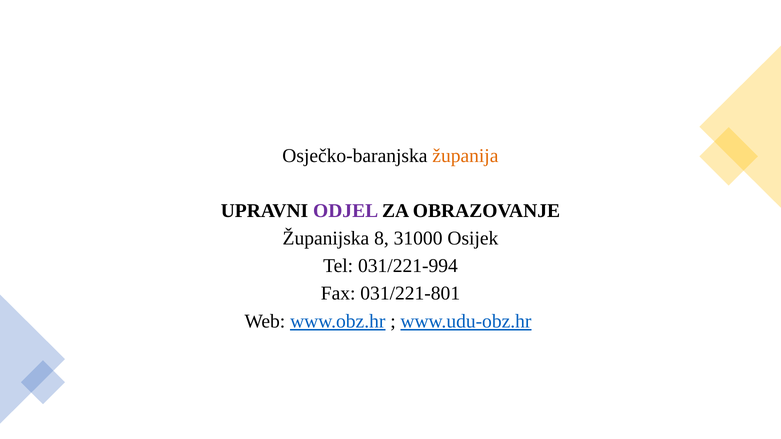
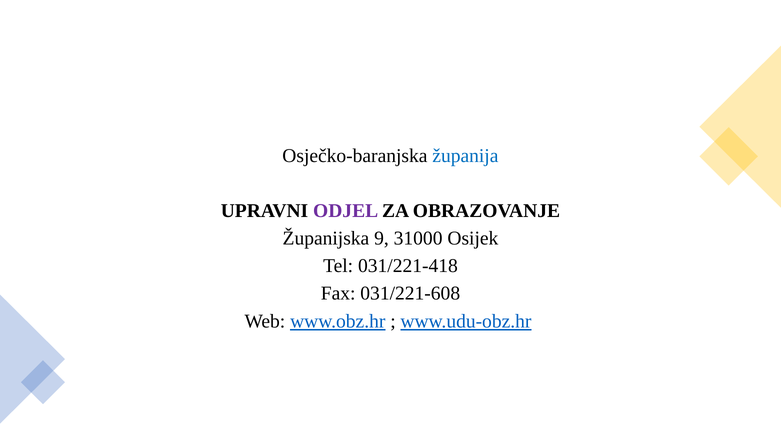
županija colour: orange -> blue
8: 8 -> 9
031/221-994: 031/221-994 -> 031/221-418
031/221-801: 031/221-801 -> 031/221-608
